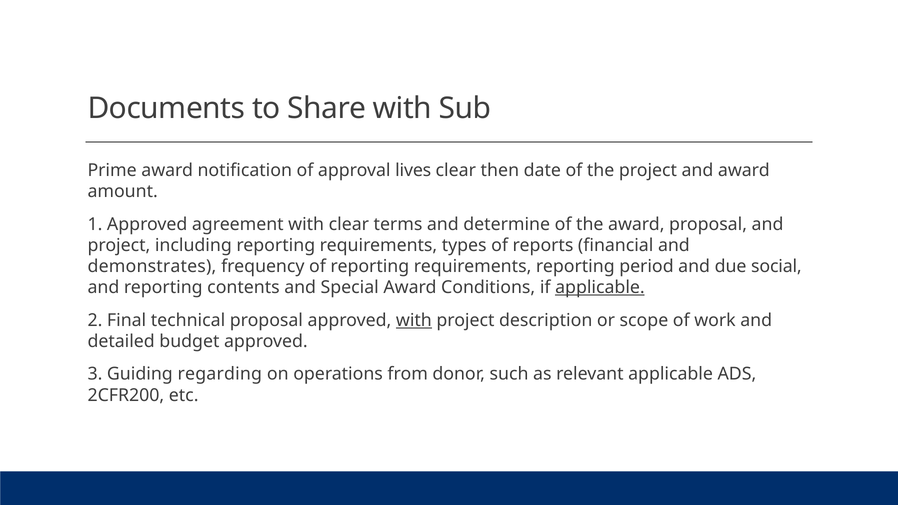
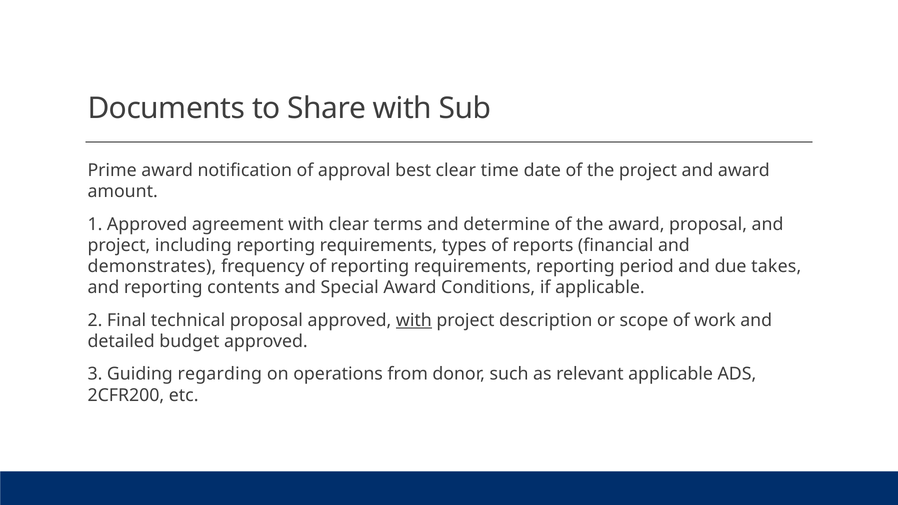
lives: lives -> best
then: then -> time
social: social -> takes
applicable at (600, 287) underline: present -> none
